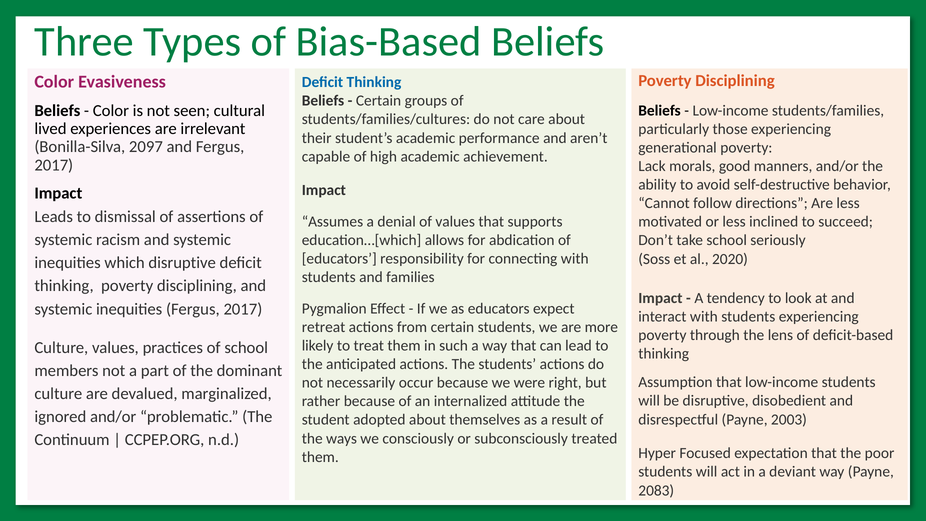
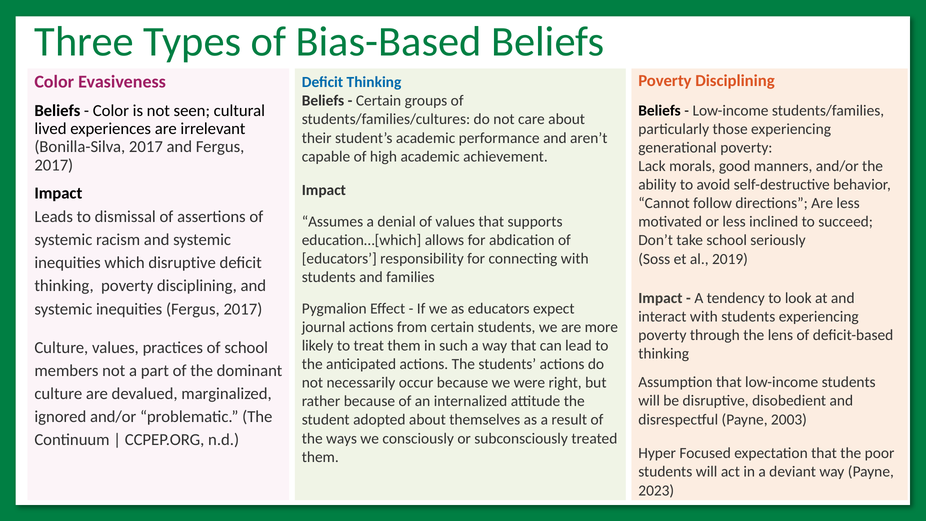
Bonilla-Silva 2097: 2097 -> 2017
2020: 2020 -> 2019
retreat: retreat -> journal
2083: 2083 -> 2023
